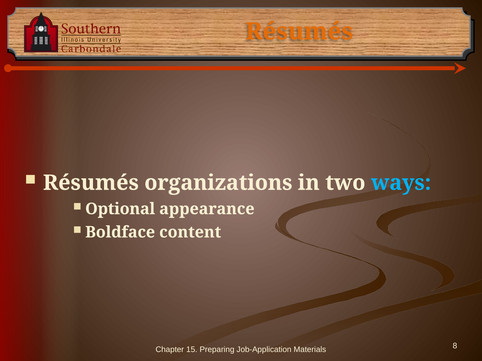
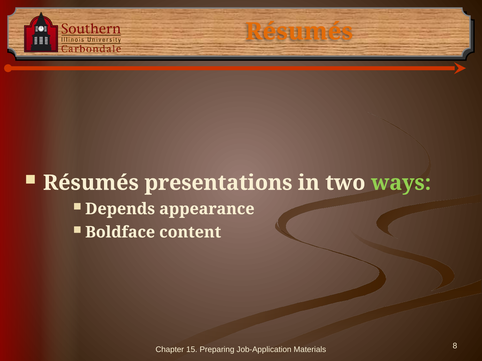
organizations: organizations -> presentations
ways colour: light blue -> light green
Optional: Optional -> Depends
